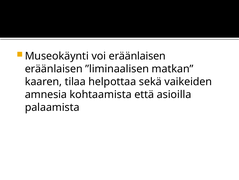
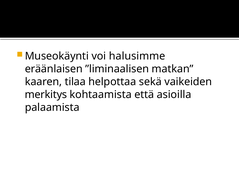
voi eräänlaisen: eräänlaisen -> halusimme
amnesia: amnesia -> merkitys
